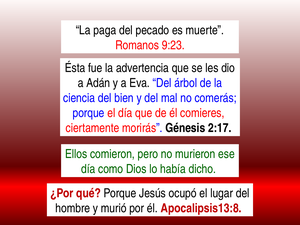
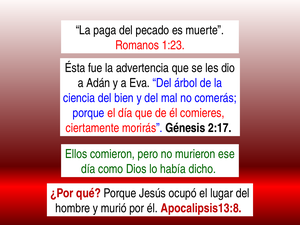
9:23: 9:23 -> 1:23
